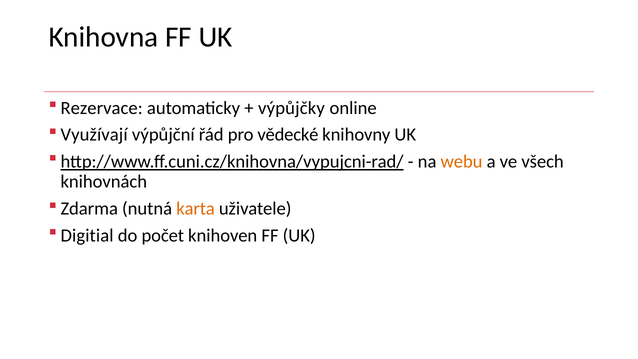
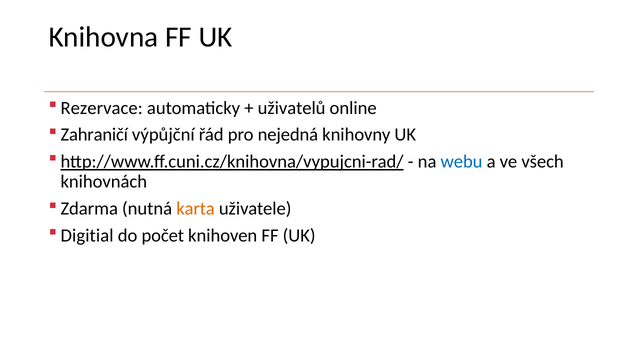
výpůjčky: výpůjčky -> uživatelů
Využívají: Využívají -> Zahraničí
vědecké: vědecké -> nejedná
webu colour: orange -> blue
